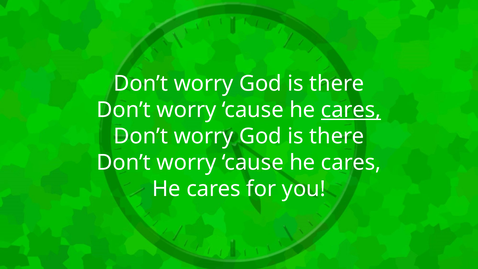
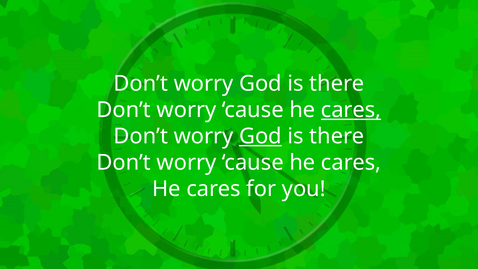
God at (260, 136) underline: none -> present
